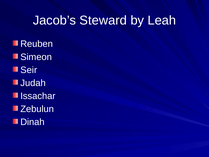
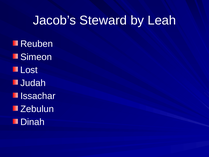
Seir: Seir -> Lost
